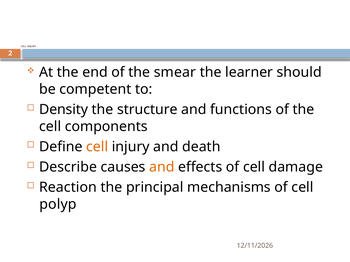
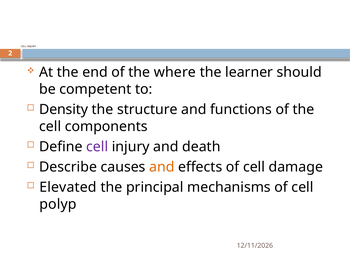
smear: smear -> where
cell at (97, 147) colour: orange -> purple
Reaction: Reaction -> Elevated
